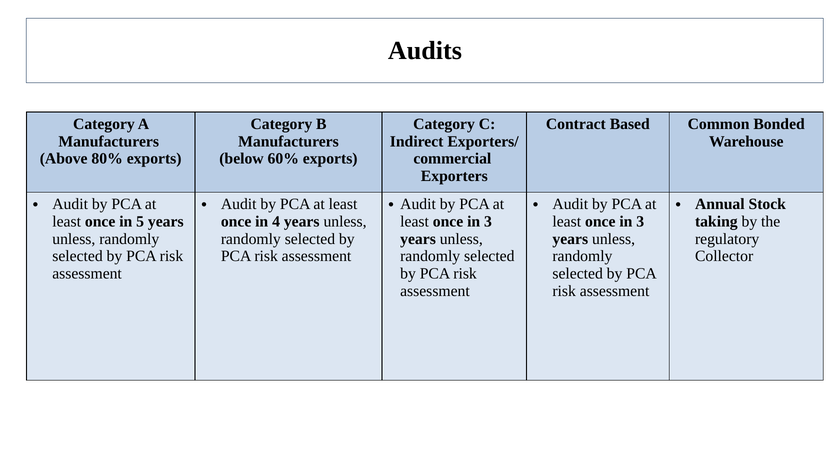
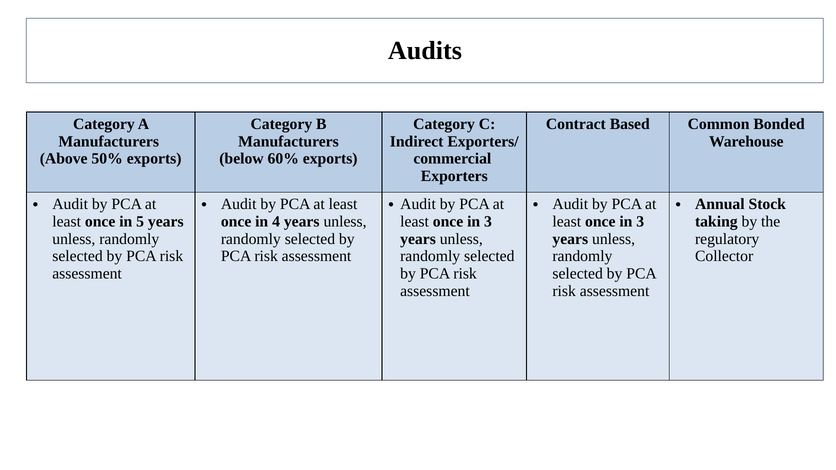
80%: 80% -> 50%
